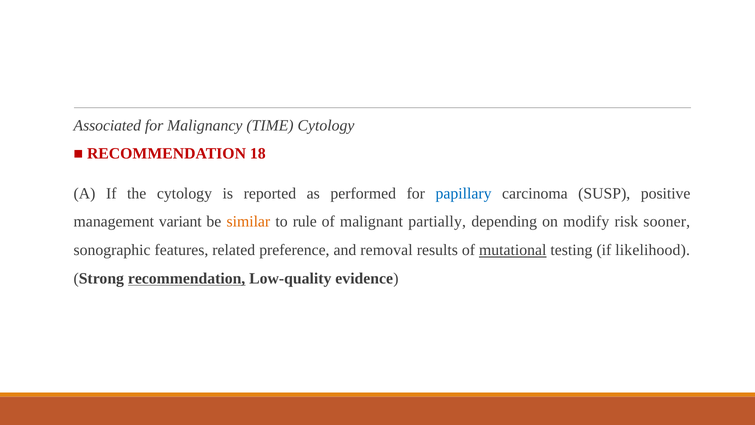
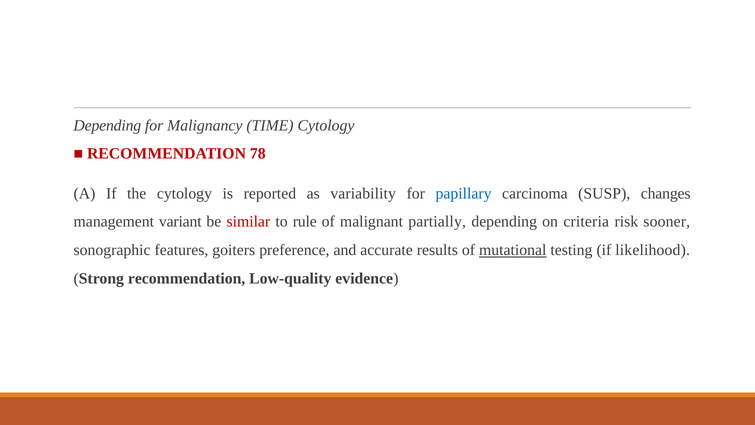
Associated at (107, 126): Associated -> Depending
18: 18 -> 78
performed: performed -> variability
positive: positive -> changes
similar colour: orange -> red
modify: modify -> criteria
related: related -> goiters
removal: removal -> accurate
recommendation at (187, 278) underline: present -> none
